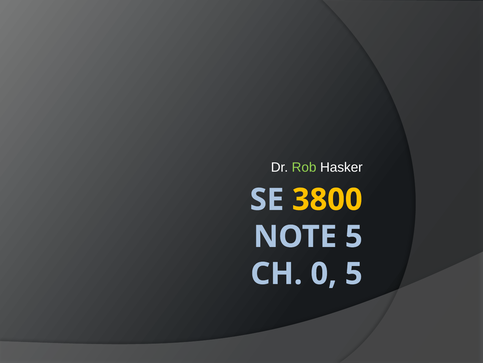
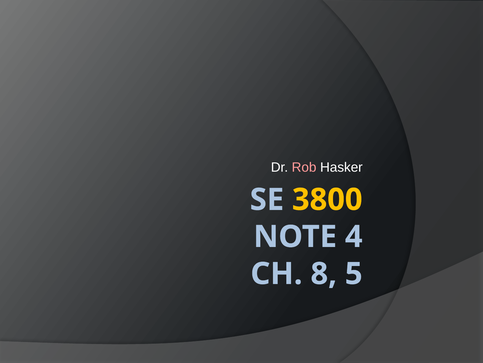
Rob colour: light green -> pink
NOTE 5: 5 -> 4
0: 0 -> 8
